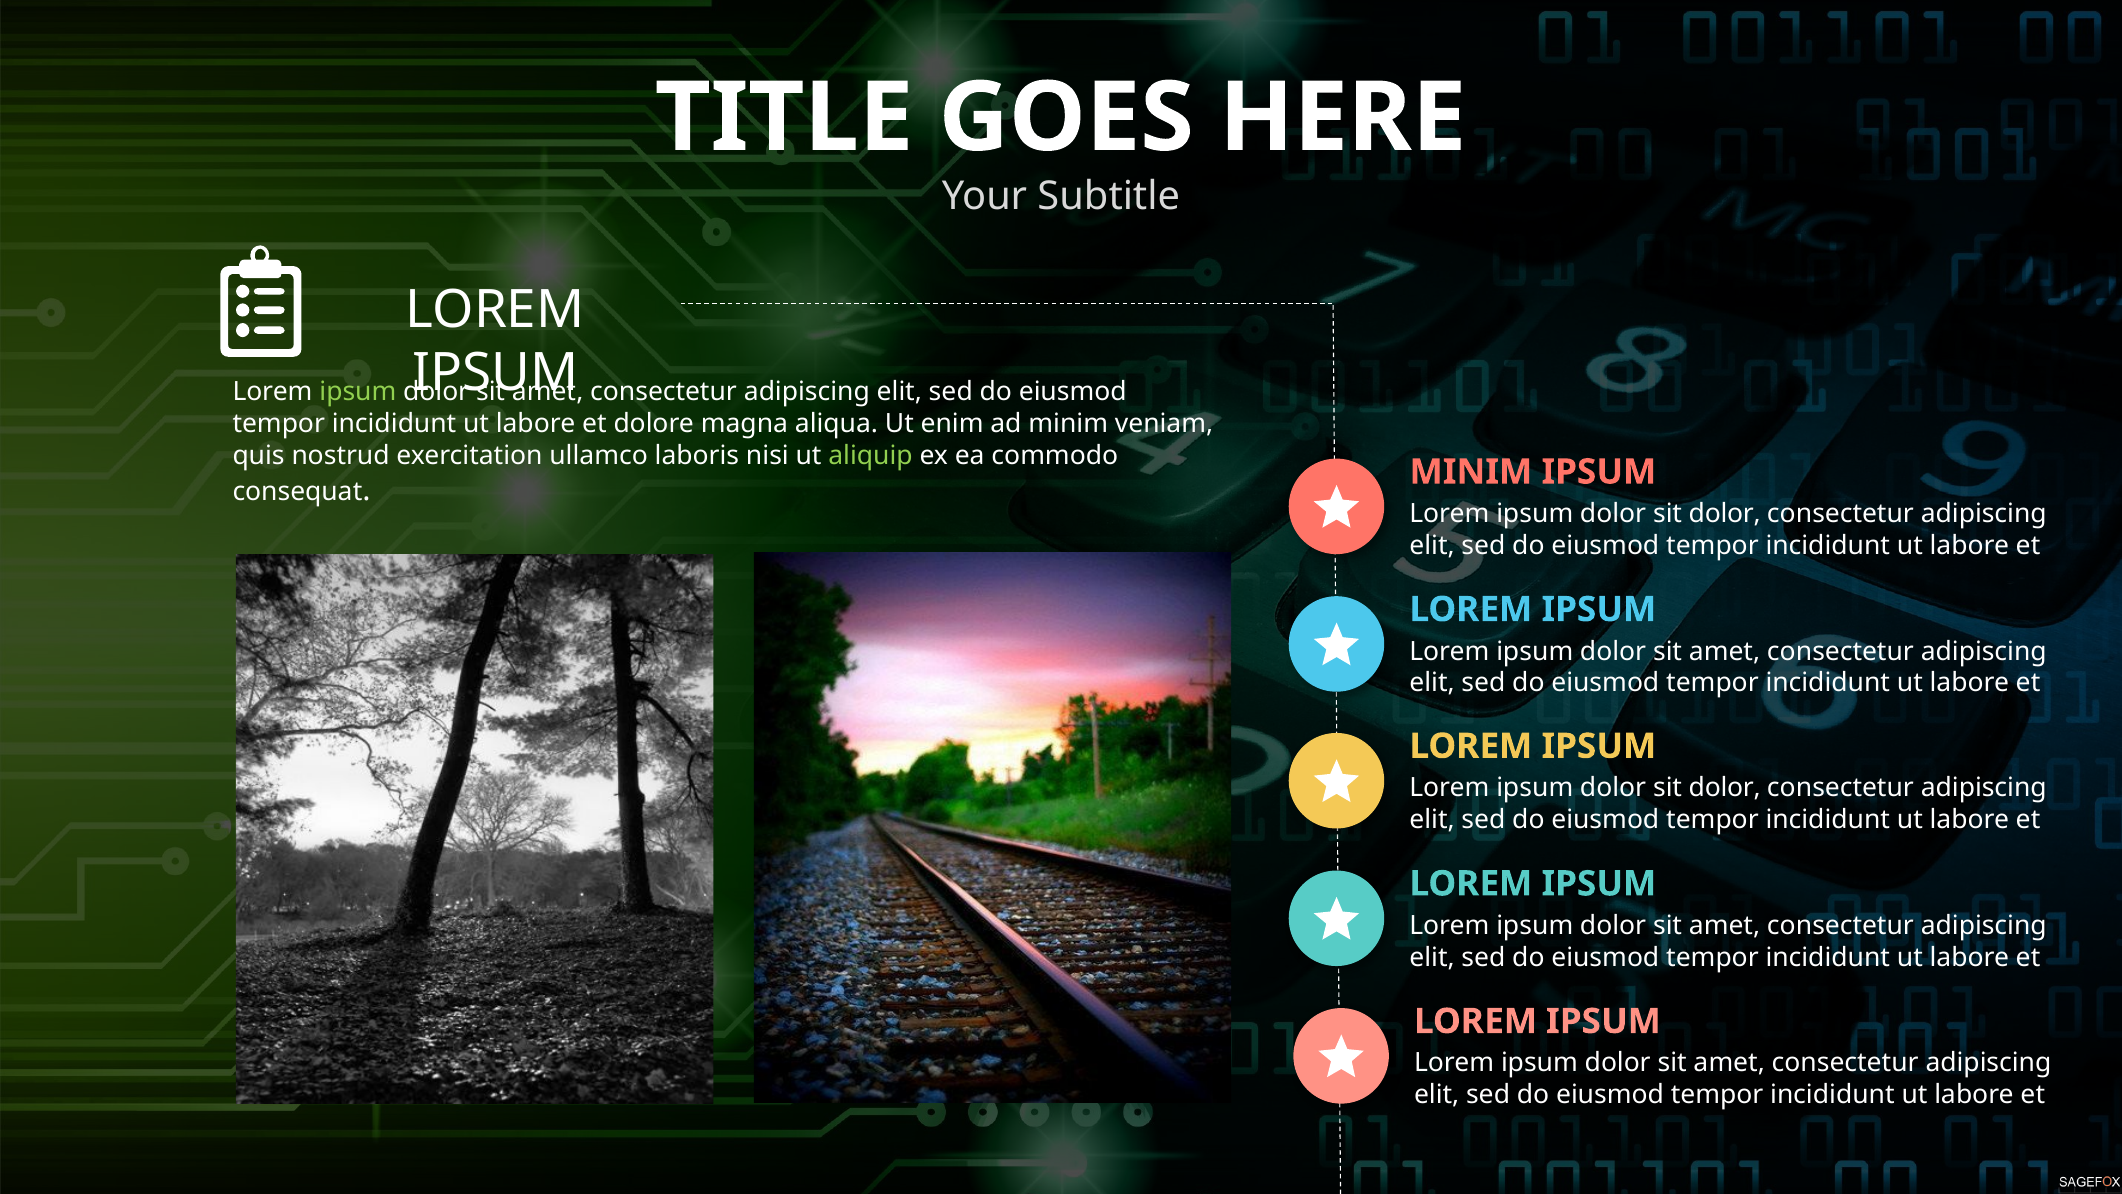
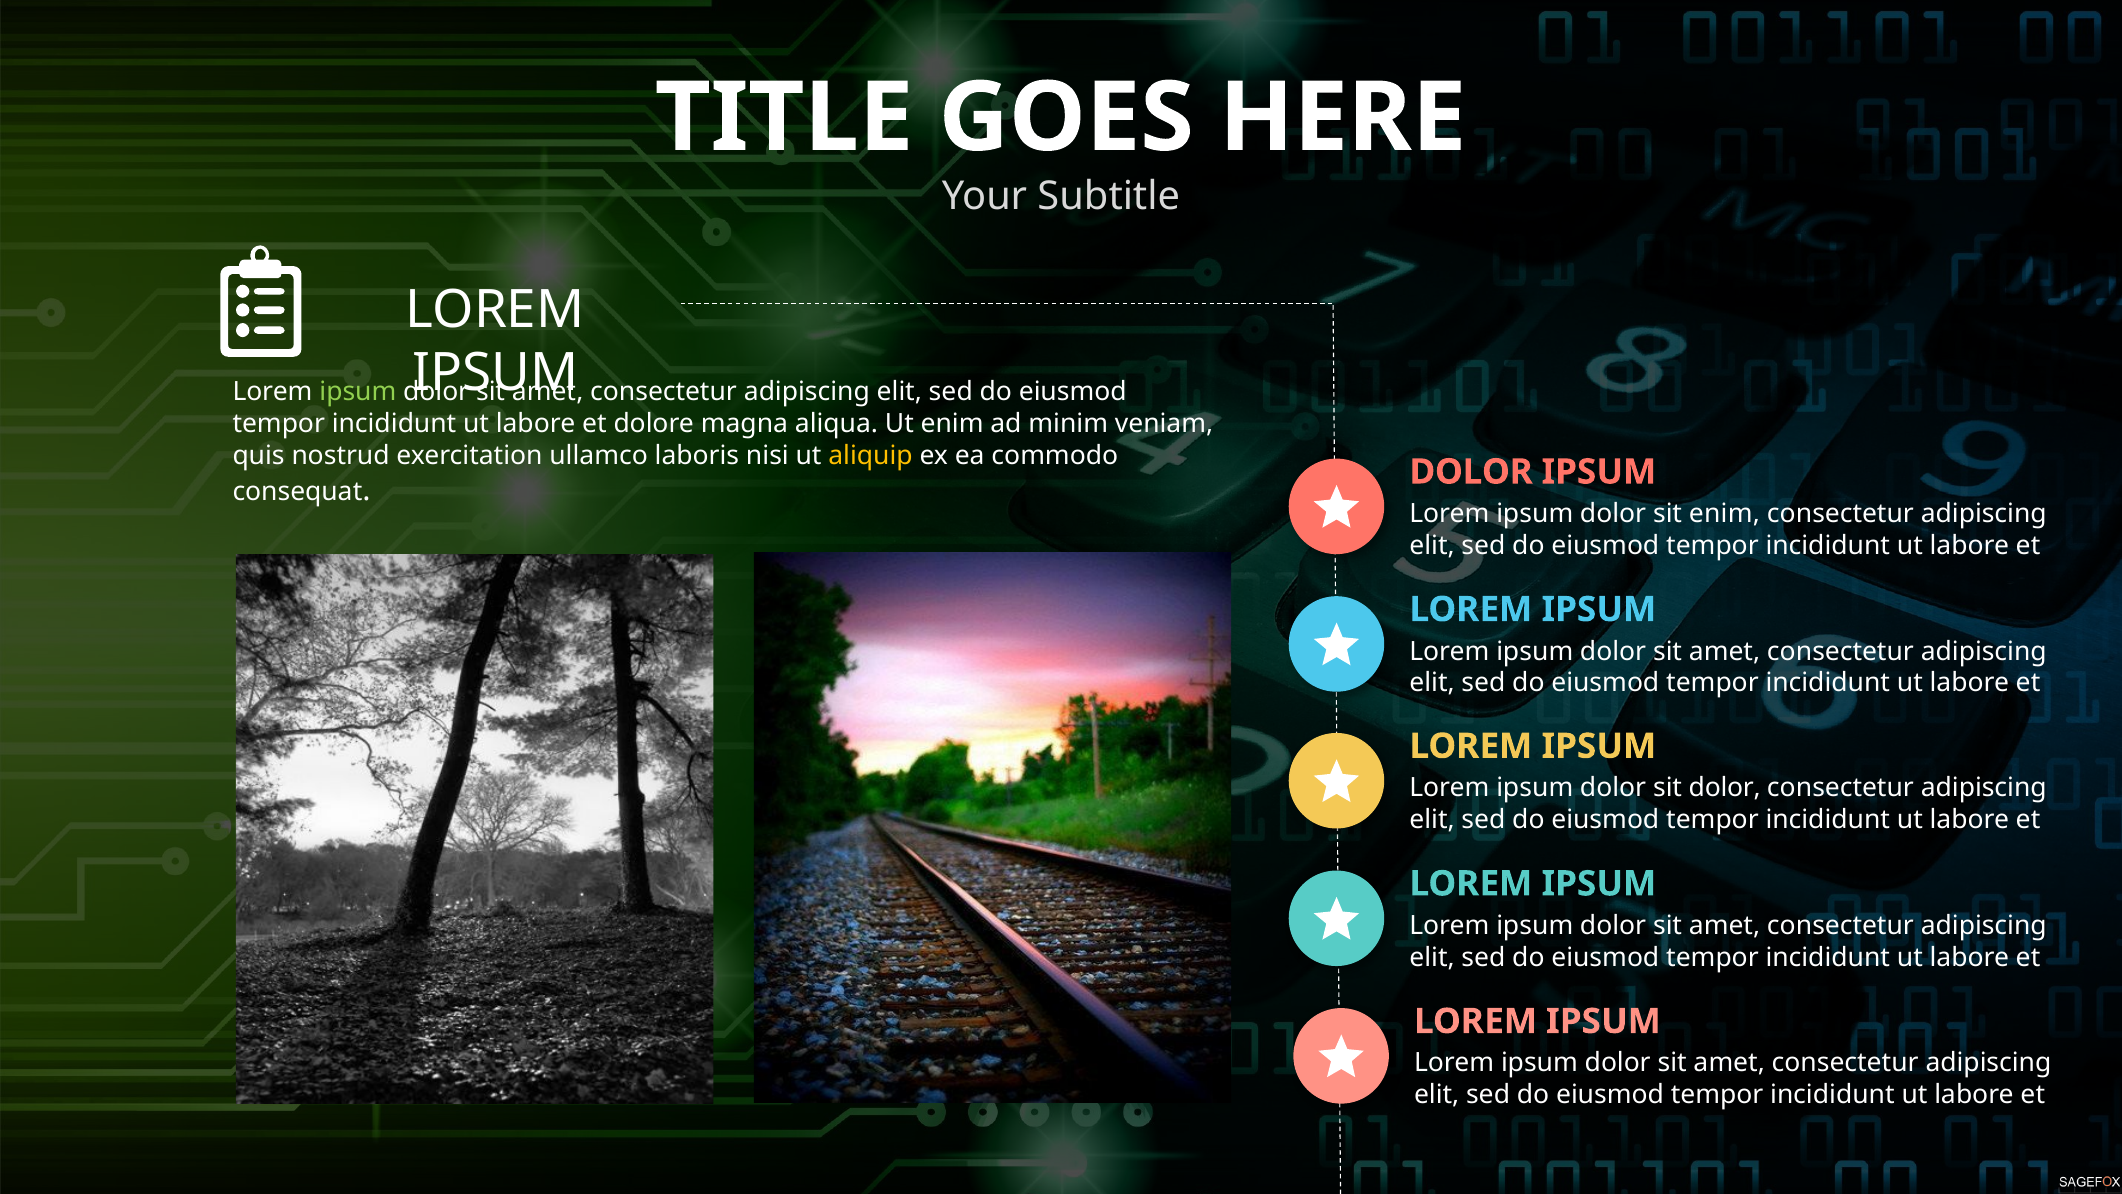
aliquip colour: light green -> yellow
MINIM at (1471, 472): MINIM -> DOLOR
dolor at (1725, 514): dolor -> enim
